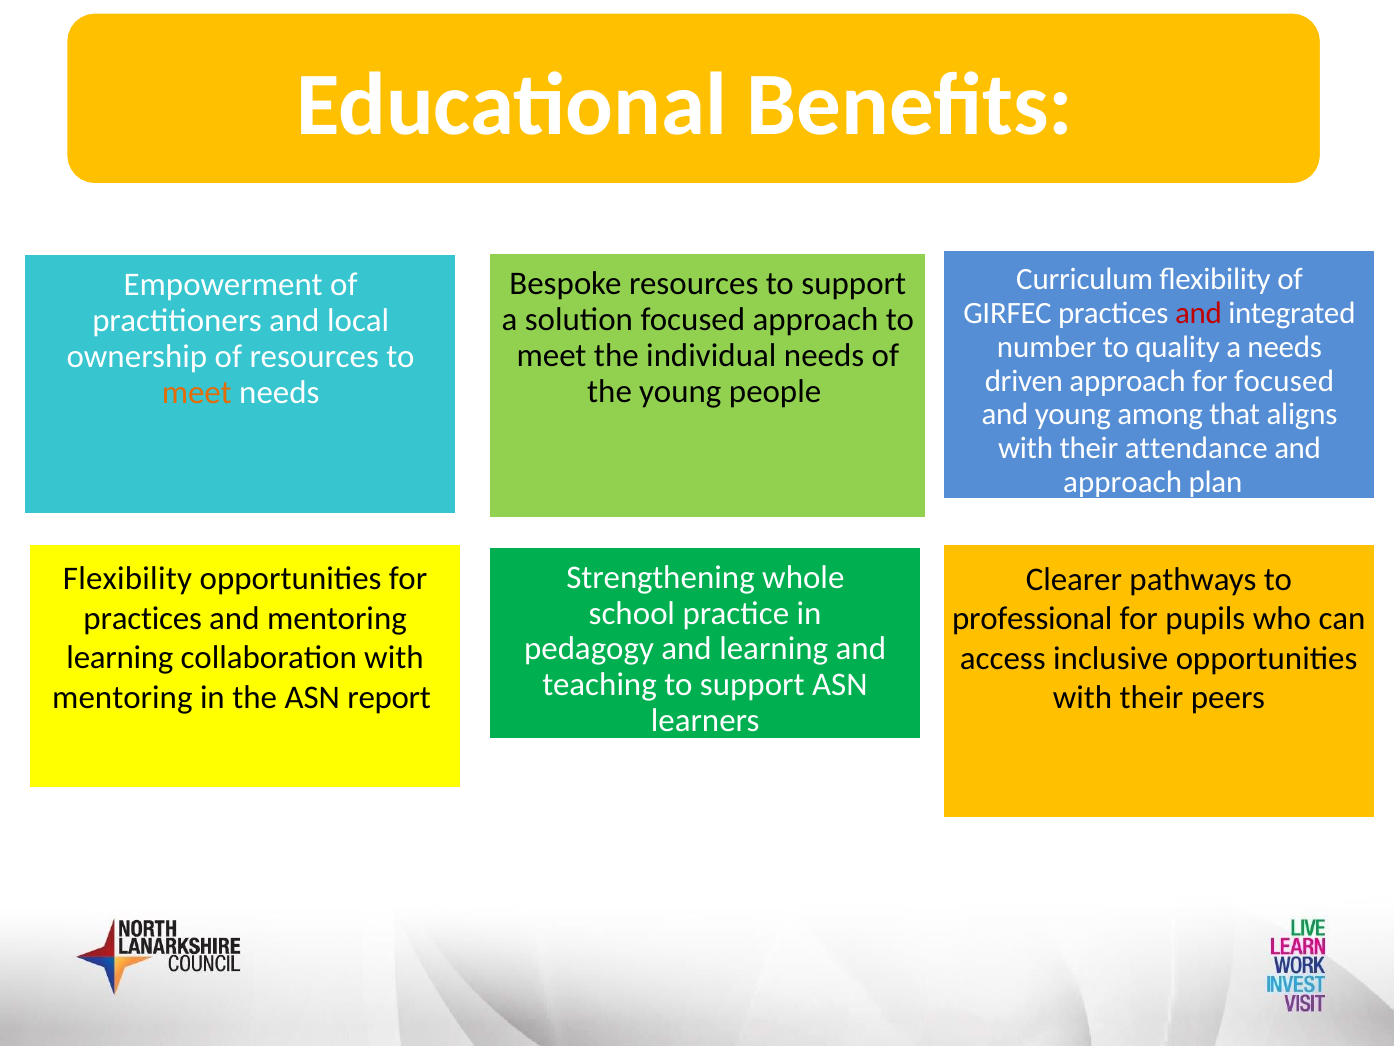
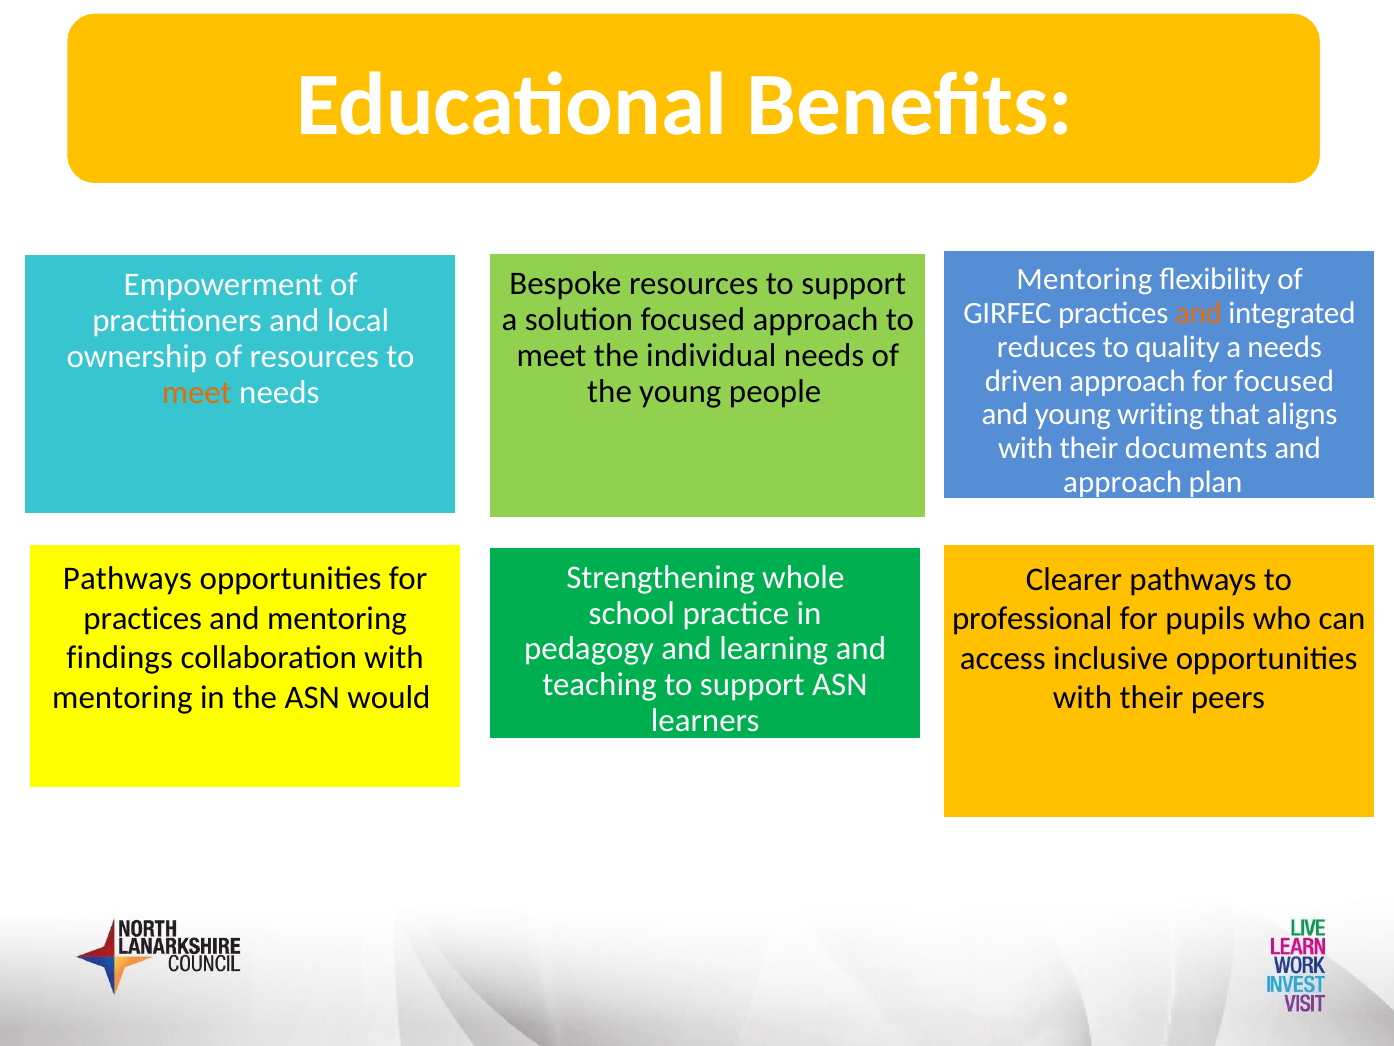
Curriculum at (1085, 279): Curriculum -> Mentoring
and at (1199, 313) colour: red -> orange
number: number -> reduces
among: among -> writing
attendance: attendance -> documents
Flexibility at (127, 579): Flexibility -> Pathways
learning at (120, 658): learning -> findings
report: report -> would
